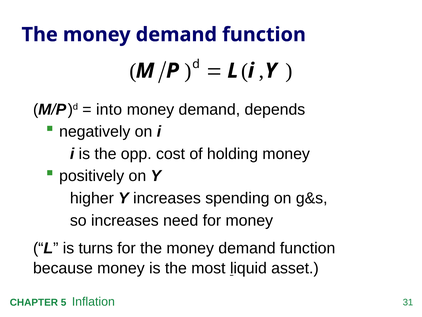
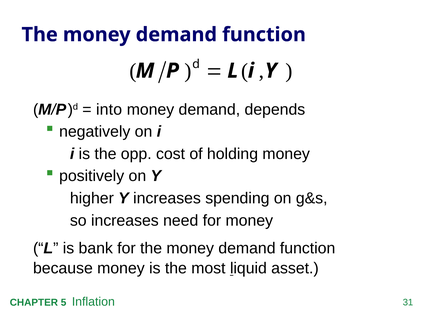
turns: turns -> bank
